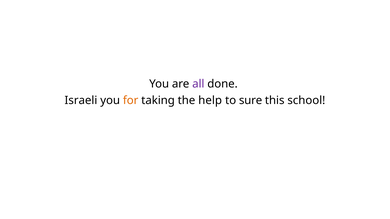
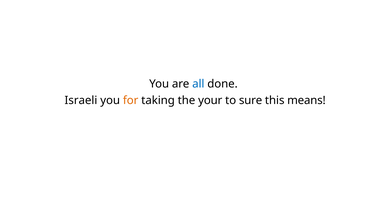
all colour: purple -> blue
help: help -> your
school: school -> means
